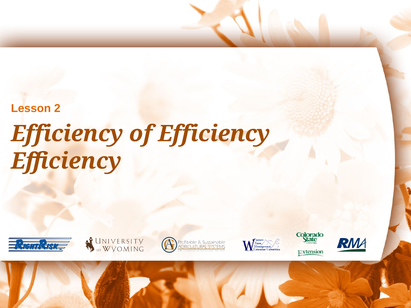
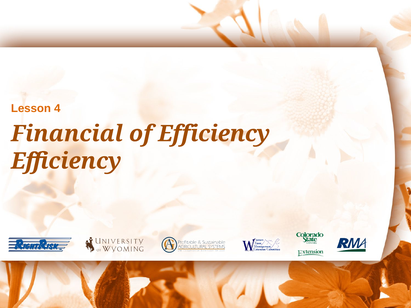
Lesson 2: 2 -> 4
Efficiency at (67, 134): Efficiency -> Financial
